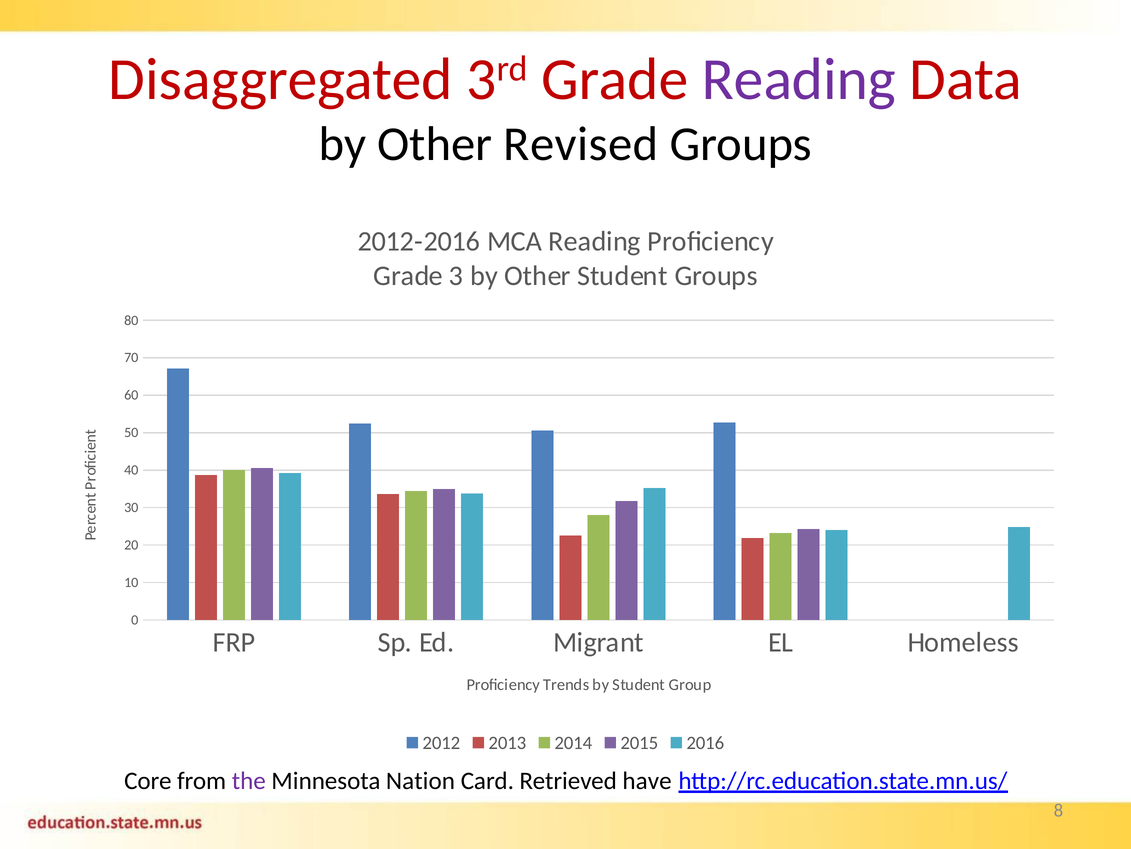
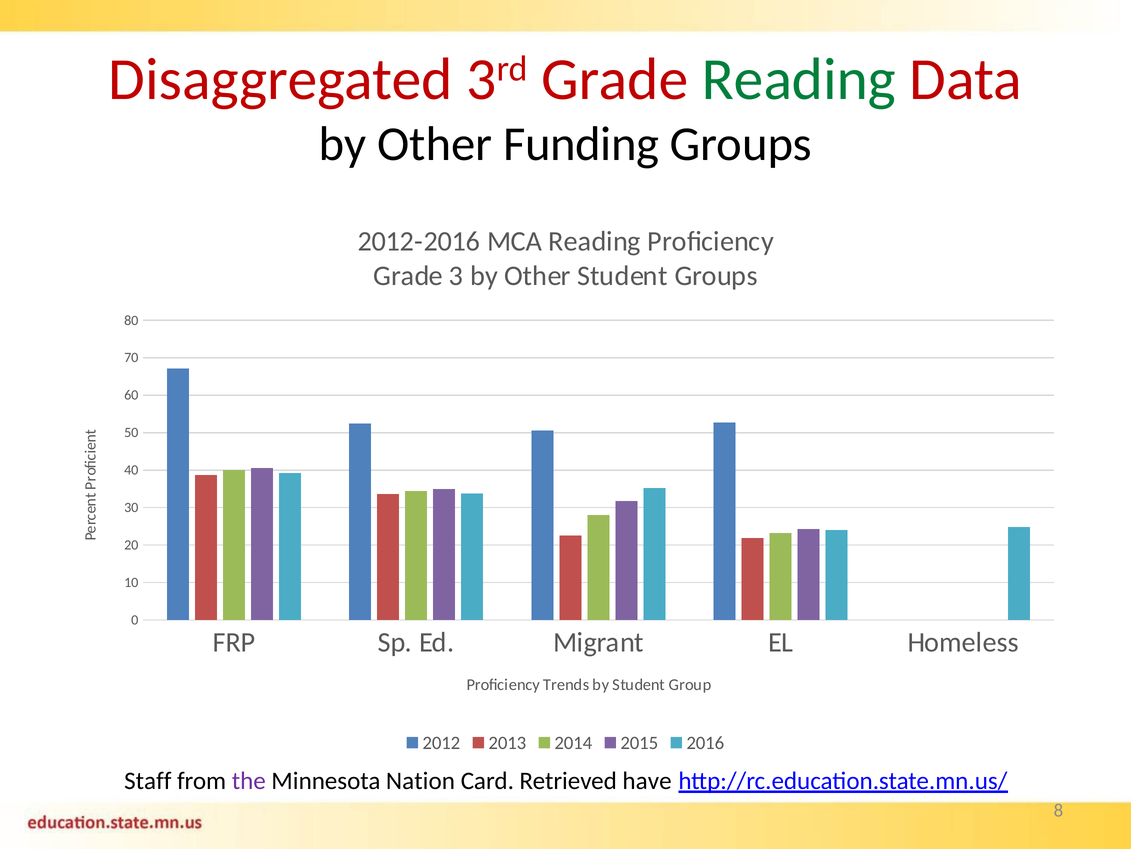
Reading at (799, 80) colour: purple -> green
Revised: Revised -> Funding
Core: Core -> Staff
